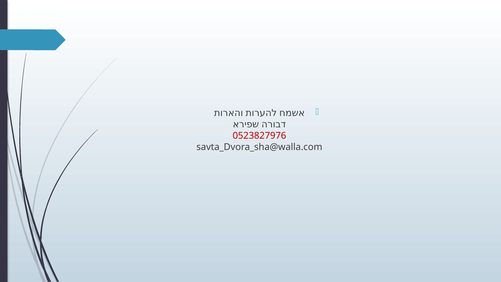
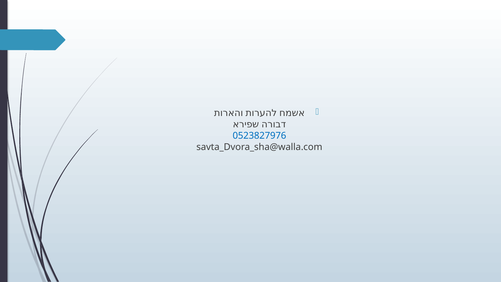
0523827976 colour: red -> blue
